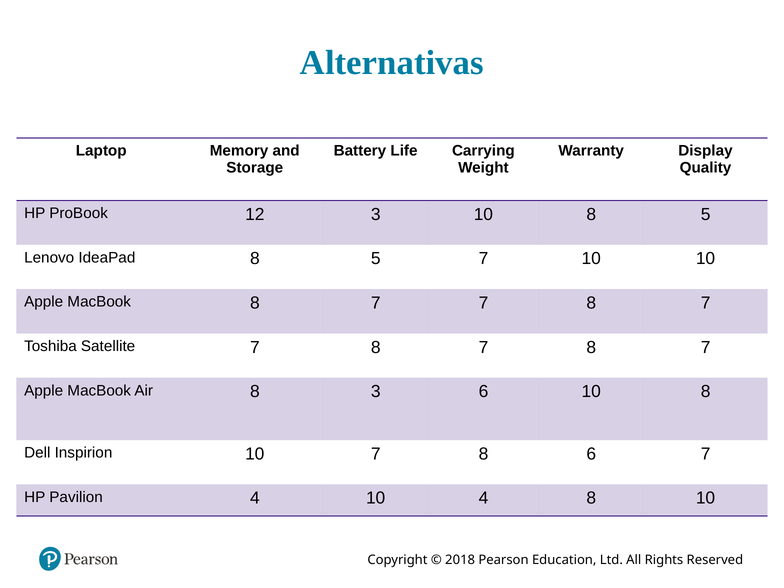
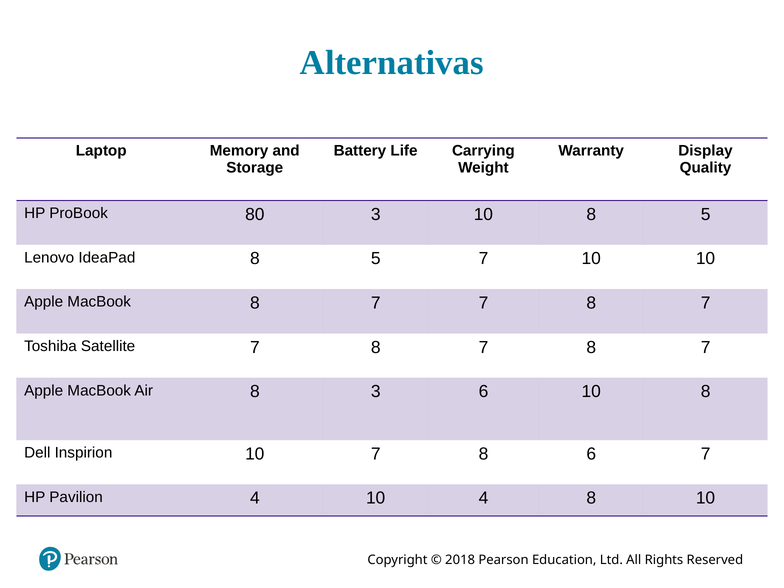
12: 12 -> 80
